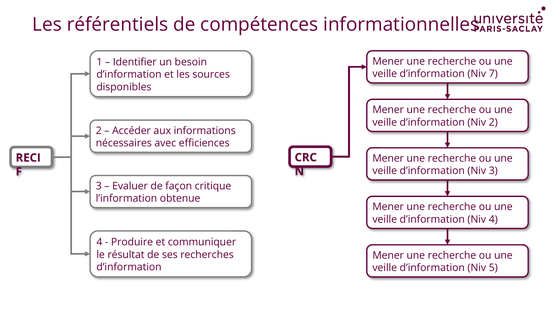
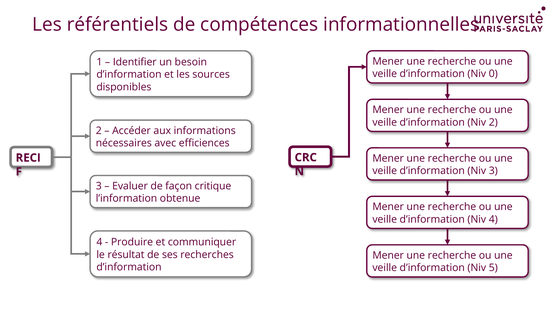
7: 7 -> 0
